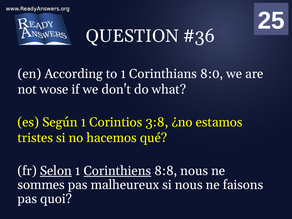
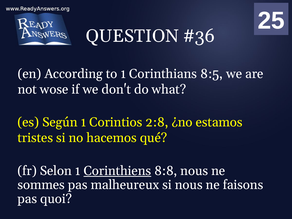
8:0: 8:0 -> 8:5
3:8: 3:8 -> 2:8
Selon underline: present -> none
